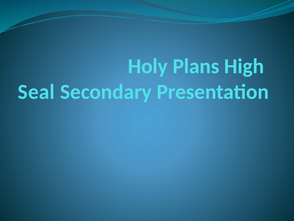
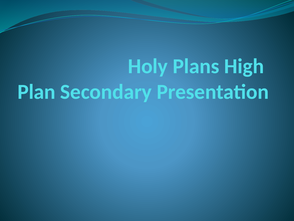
Seal: Seal -> Plan
